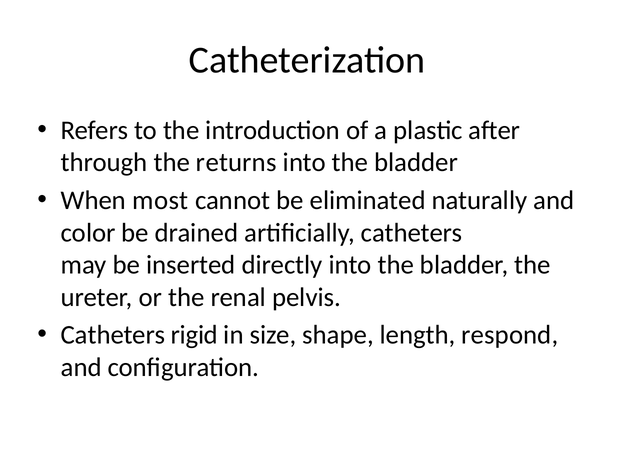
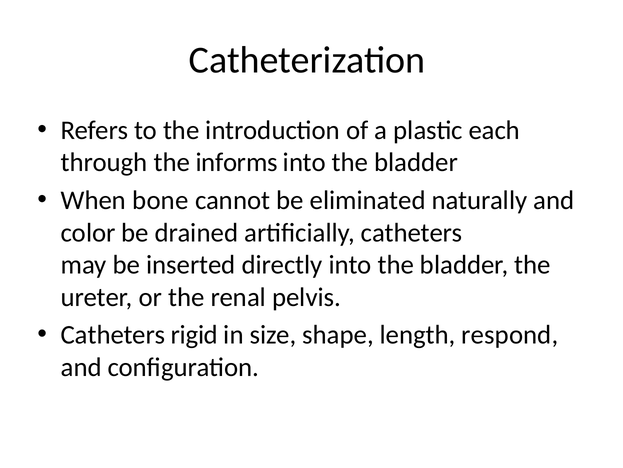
after: after -> each
returns: returns -> informs
most: most -> bone
